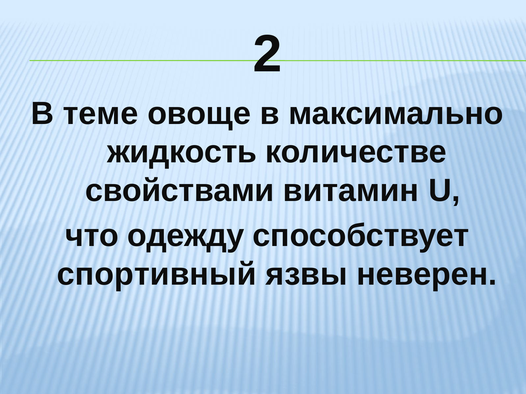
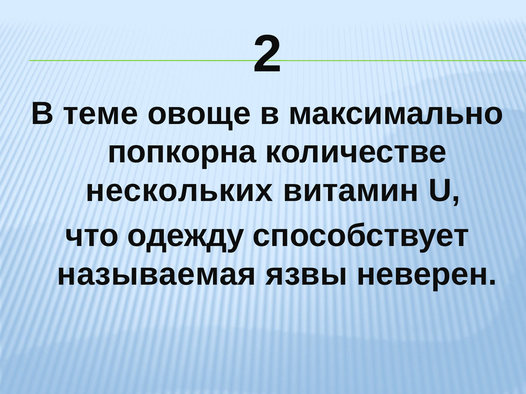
жидкость: жидкость -> попкорна
свойствами: свойствами -> нескольких
спортивный: спортивный -> называемая
